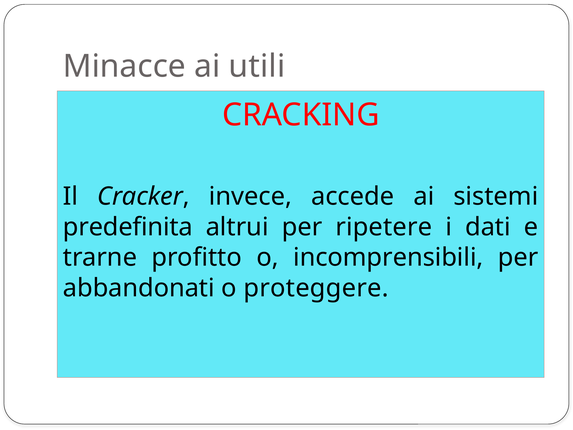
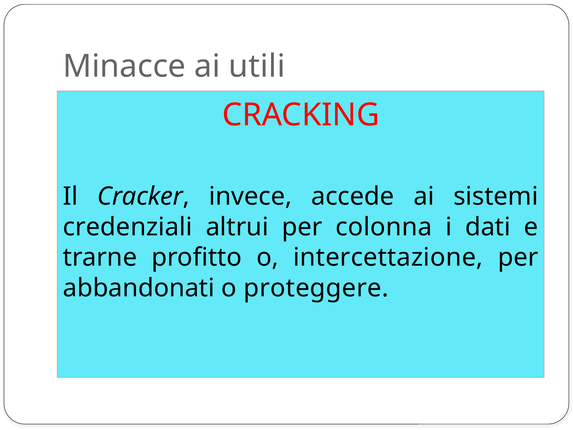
predefinita: predefinita -> credenziali
ripetere: ripetere -> colonna
incomprensibili: incomprensibili -> intercettazione
